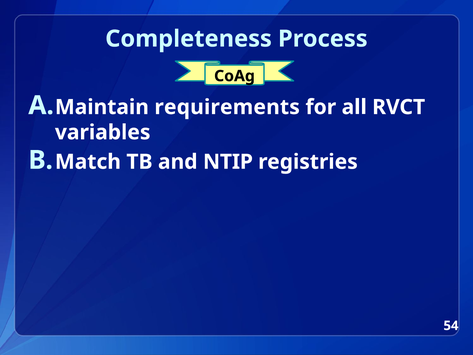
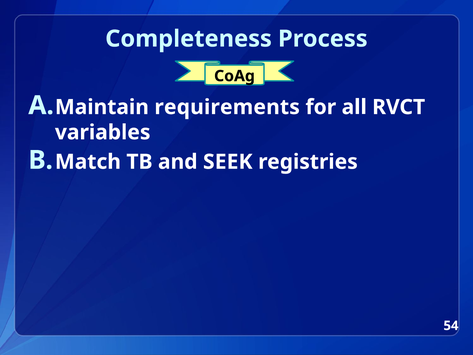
NTIP: NTIP -> SEEK
